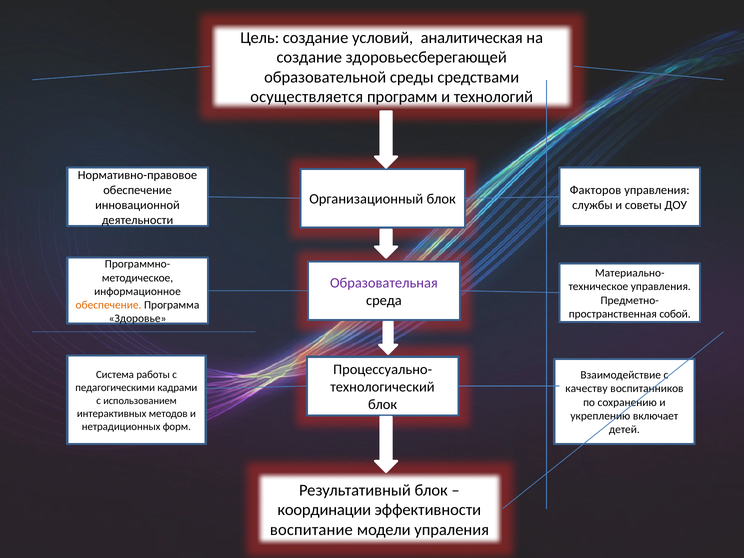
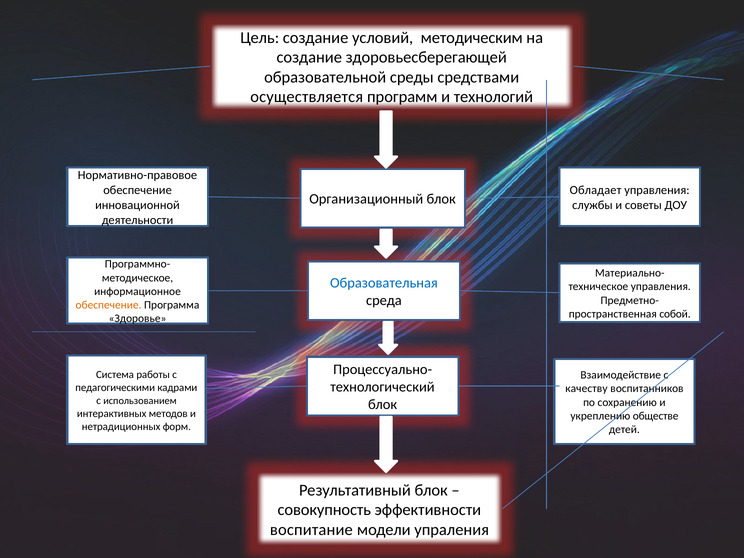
аналитическая: аналитическая -> методическим
Факторов: Факторов -> Обладает
Образовательная colour: purple -> blue
включает: включает -> обществе
координации: координации -> совокупность
